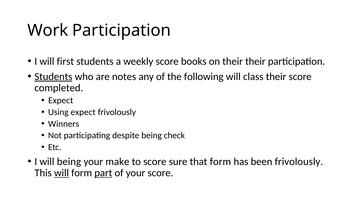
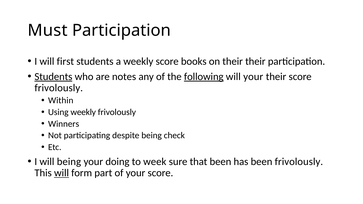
Work: Work -> Must
following underline: none -> present
will class: class -> your
completed at (59, 88): completed -> frivolously
Expect at (61, 101): Expect -> Within
Using expect: expect -> weekly
make: make -> doing
to score: score -> week
that form: form -> been
part underline: present -> none
